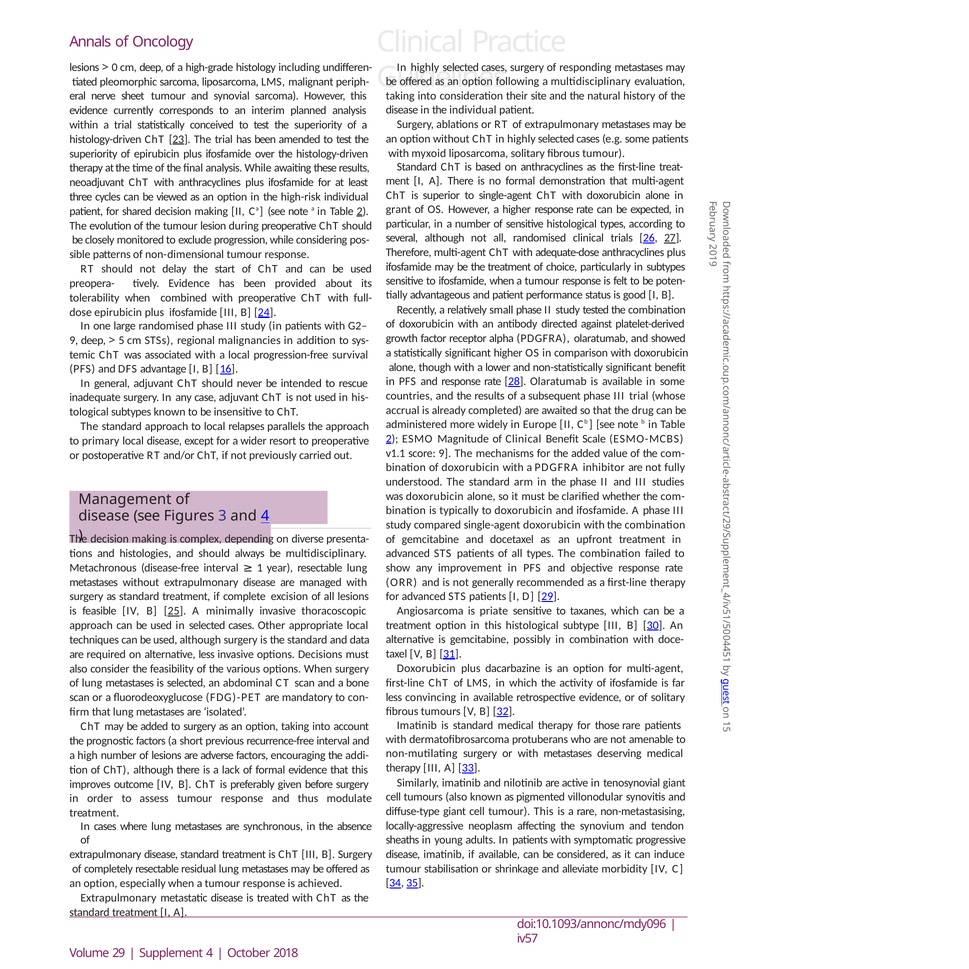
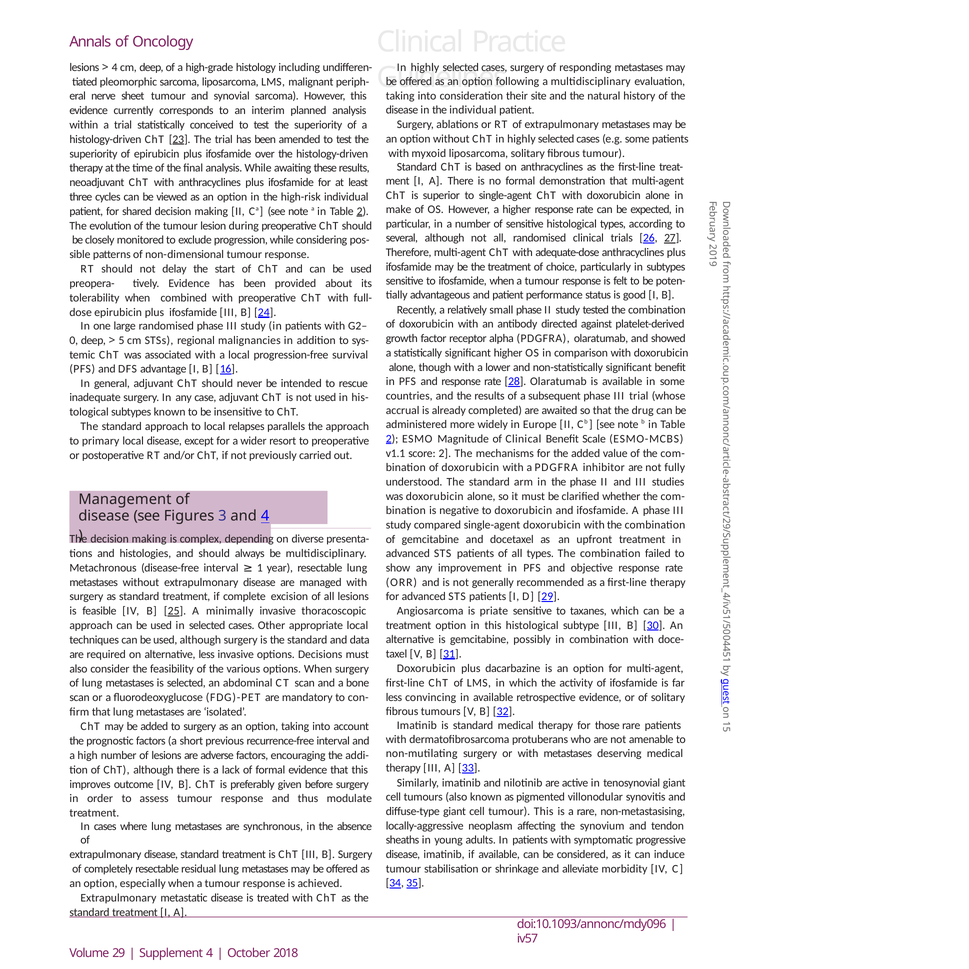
0 at (115, 67): 0 -> 4
grant: grant -> make
9 at (74, 340): 9 -> 0
score 9: 9 -> 2
typically: typically -> negative
